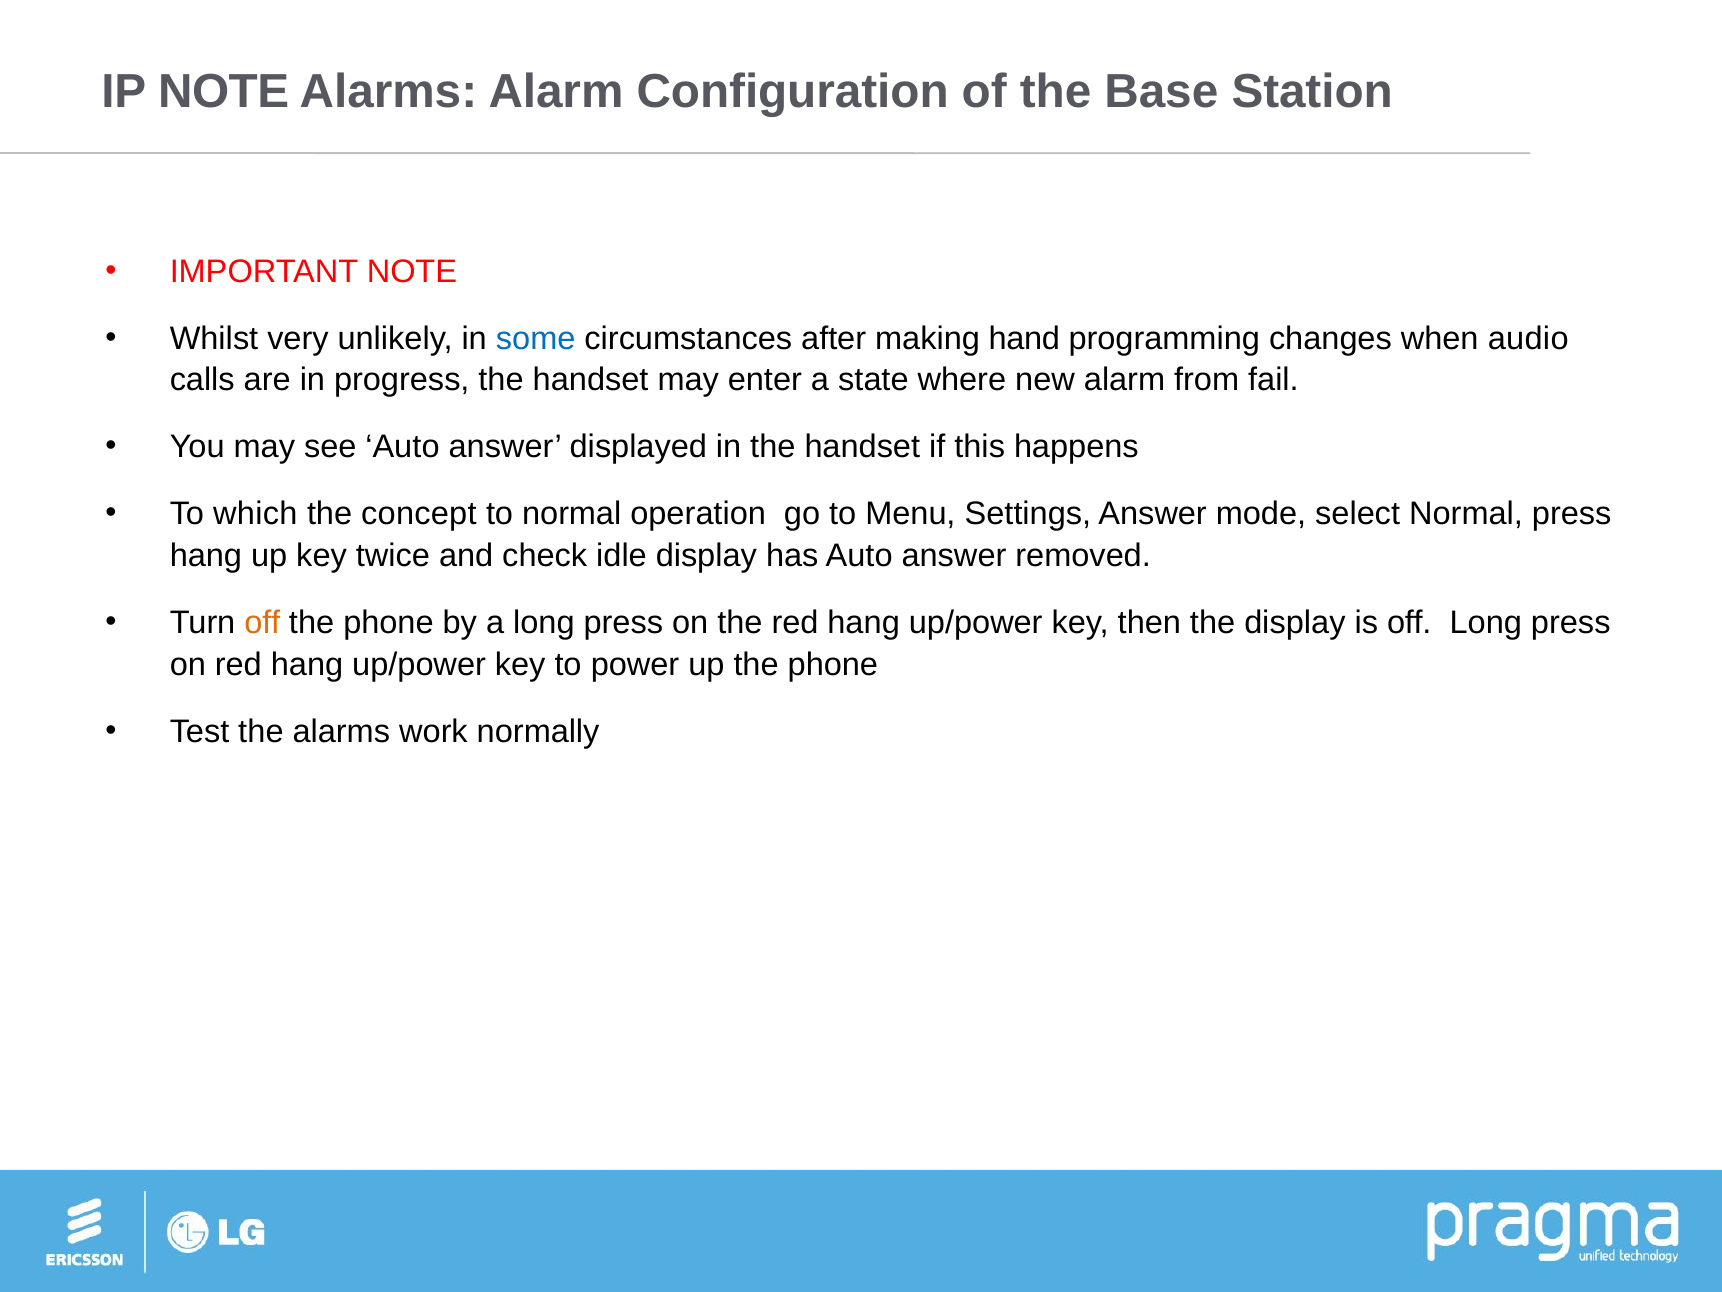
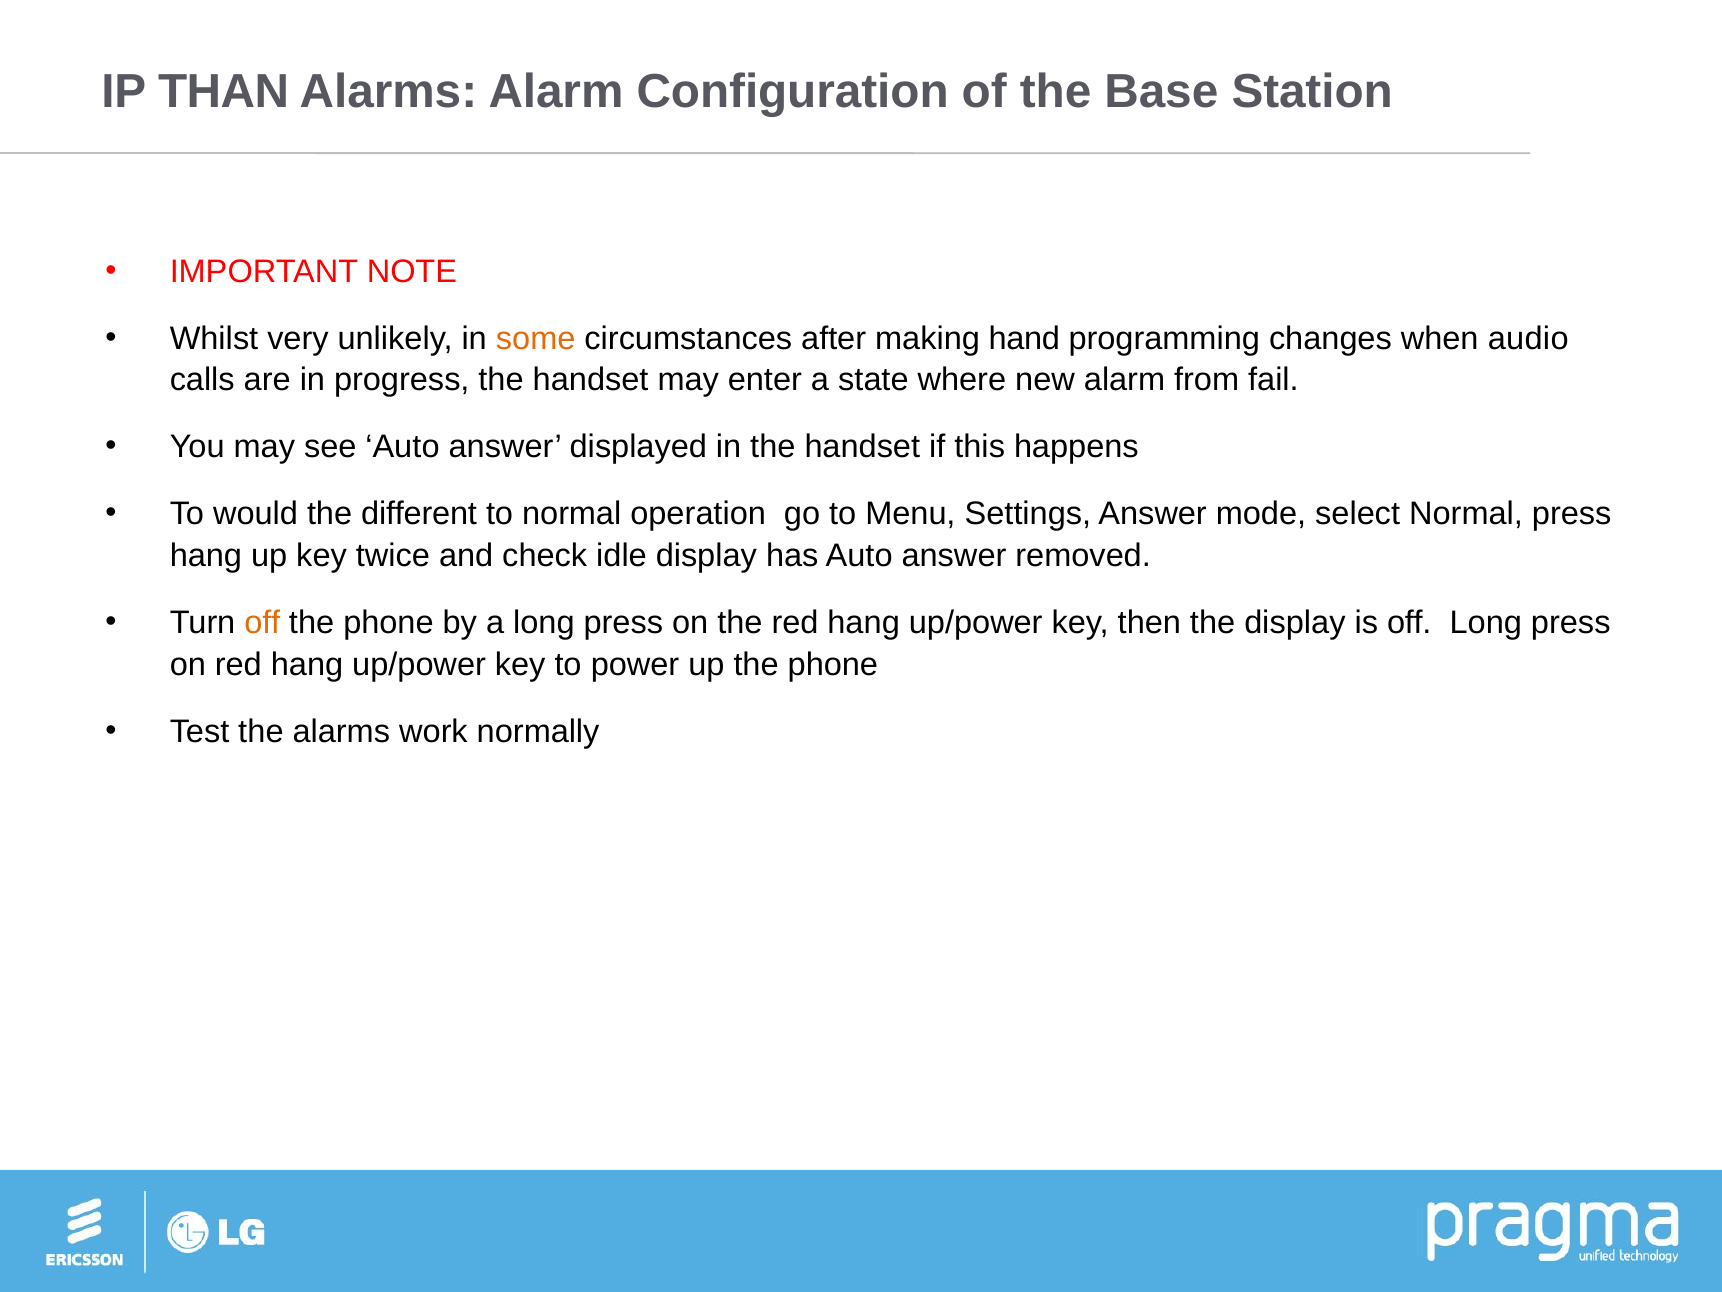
IP NOTE: NOTE -> THAN
some colour: blue -> orange
which: which -> would
concept: concept -> different
